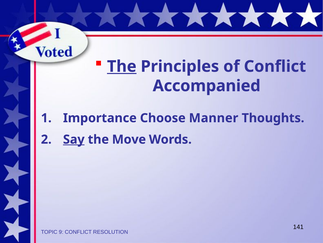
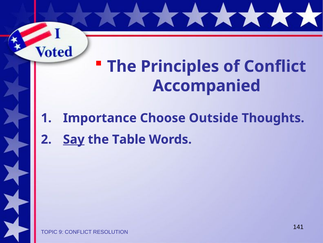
The at (122, 66) underline: present -> none
Manner: Manner -> Outside
Move: Move -> Table
